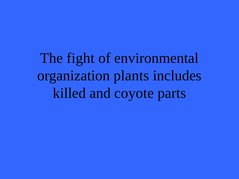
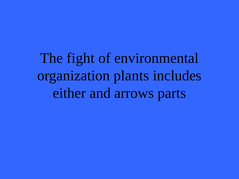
killed: killed -> either
coyote: coyote -> arrows
